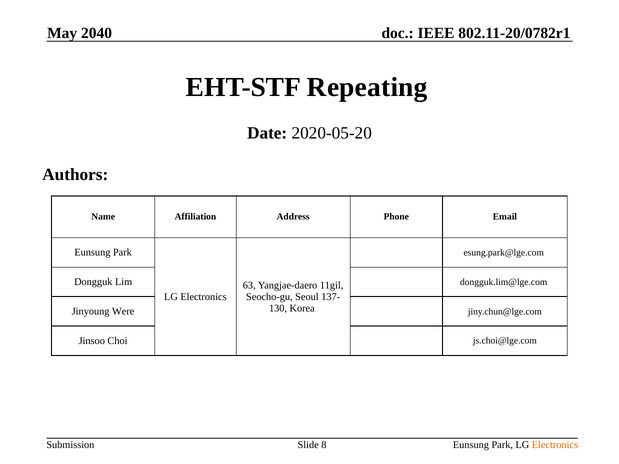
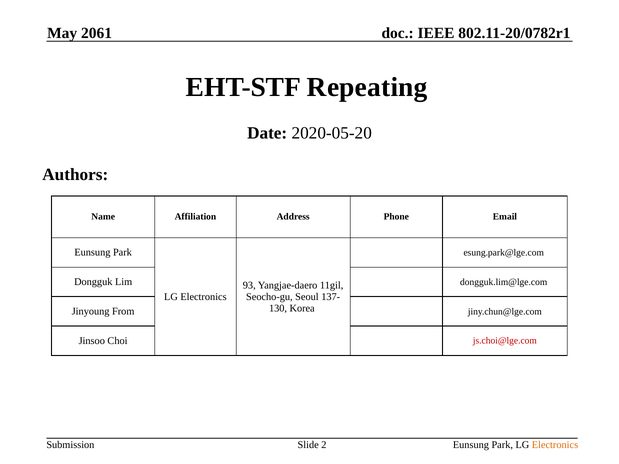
2040: 2040 -> 2061
63: 63 -> 93
Were: Were -> From
js.choi@lge.com colour: black -> red
8: 8 -> 2
